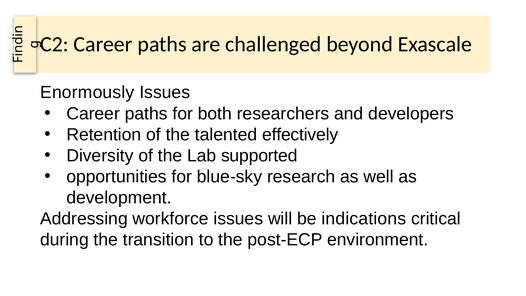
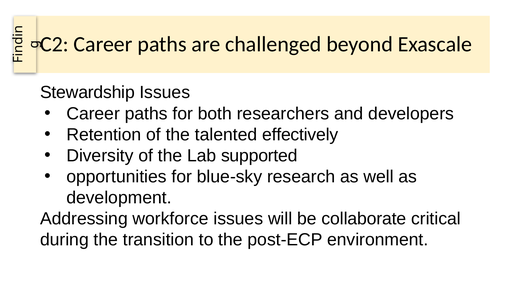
Enormously: Enormously -> Stewardship
indications: indications -> collaborate
